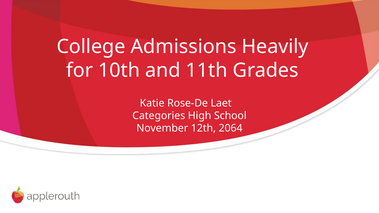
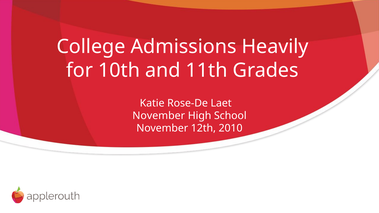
Categories at (159, 116): Categories -> November
2064: 2064 -> 2010
